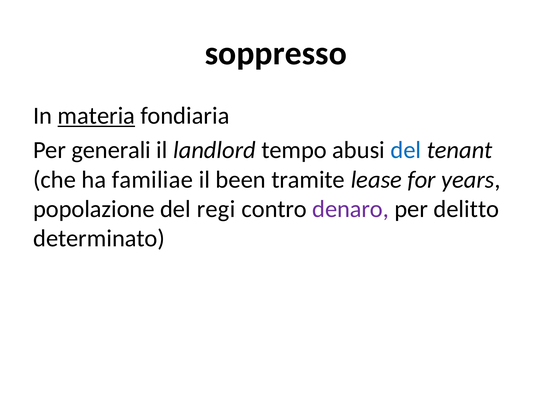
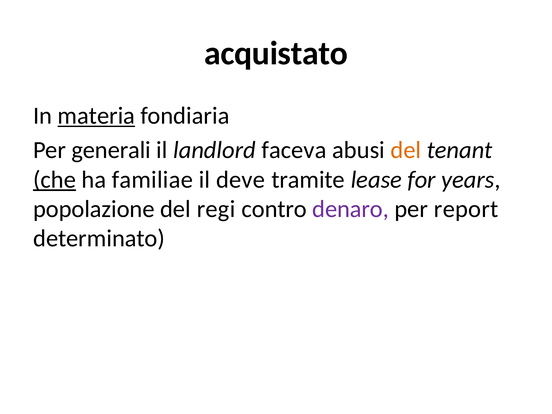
soppresso: soppresso -> acquistato
tempo: tempo -> faceva
del at (406, 150) colour: blue -> orange
che underline: none -> present
been: been -> deve
delitto: delitto -> report
